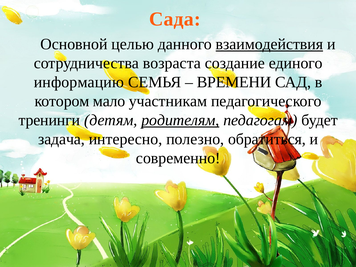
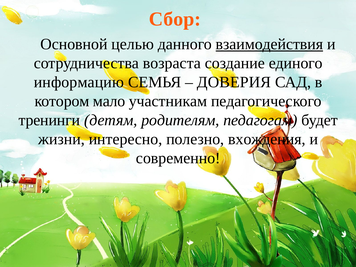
Сада: Сада -> Сбор
ВРЕМЕНИ: ВРЕМЕНИ -> ДОВЕРИЯ
родителям underline: present -> none
задача: задача -> жизни
обратиться: обратиться -> вхождения
